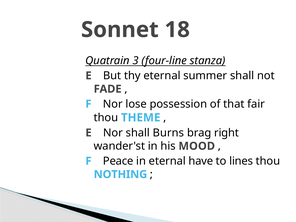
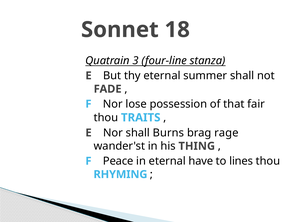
THEME: THEME -> TRAITS
right: right -> rage
MOOD: MOOD -> THING
NOTHING: NOTHING -> RHYMING
